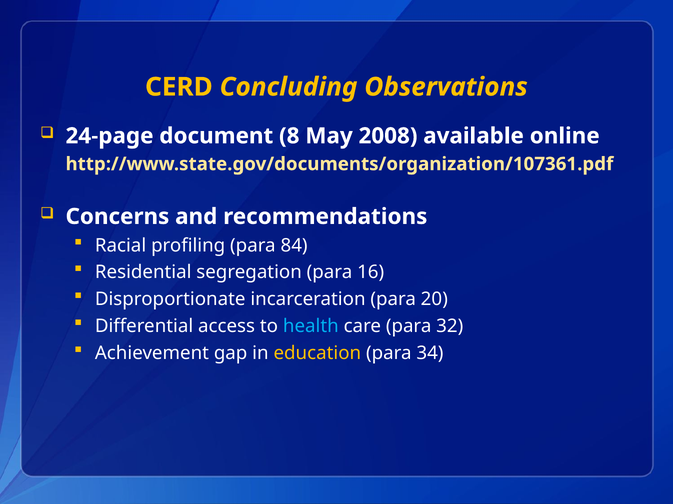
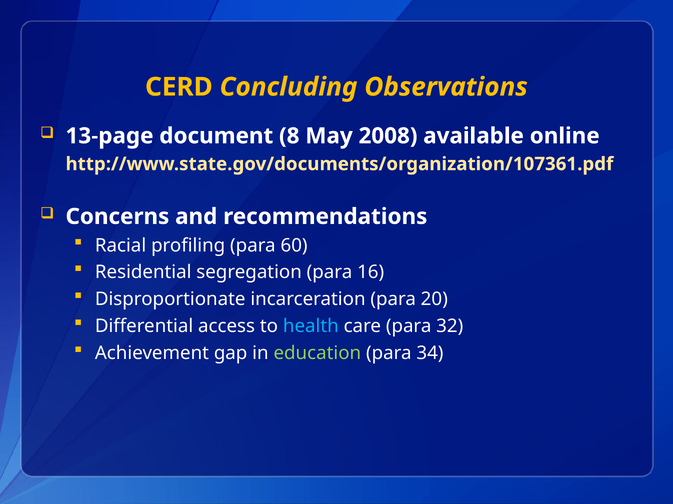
24-page: 24-page -> 13-page
84: 84 -> 60
education colour: yellow -> light green
